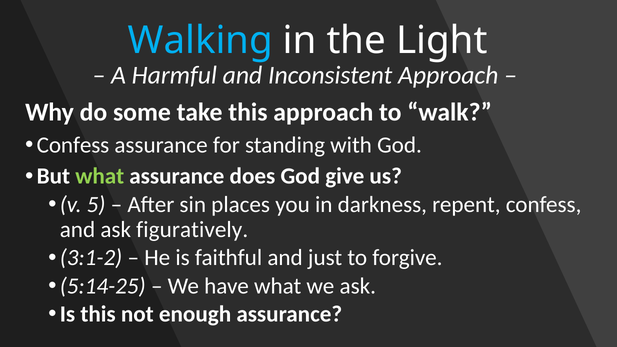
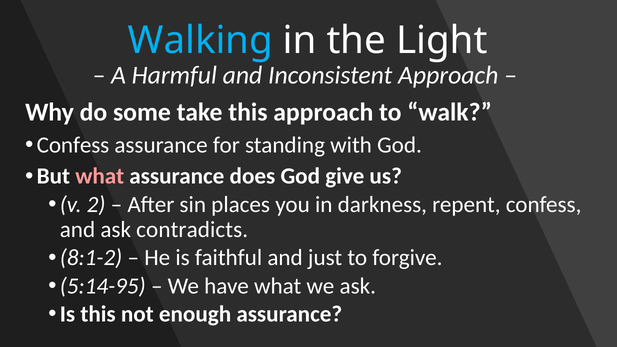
what at (100, 176) colour: light green -> pink
5: 5 -> 2
figuratively: figuratively -> contradicts
3:1-2: 3:1-2 -> 8:1-2
5:14-25: 5:14-25 -> 5:14-95
